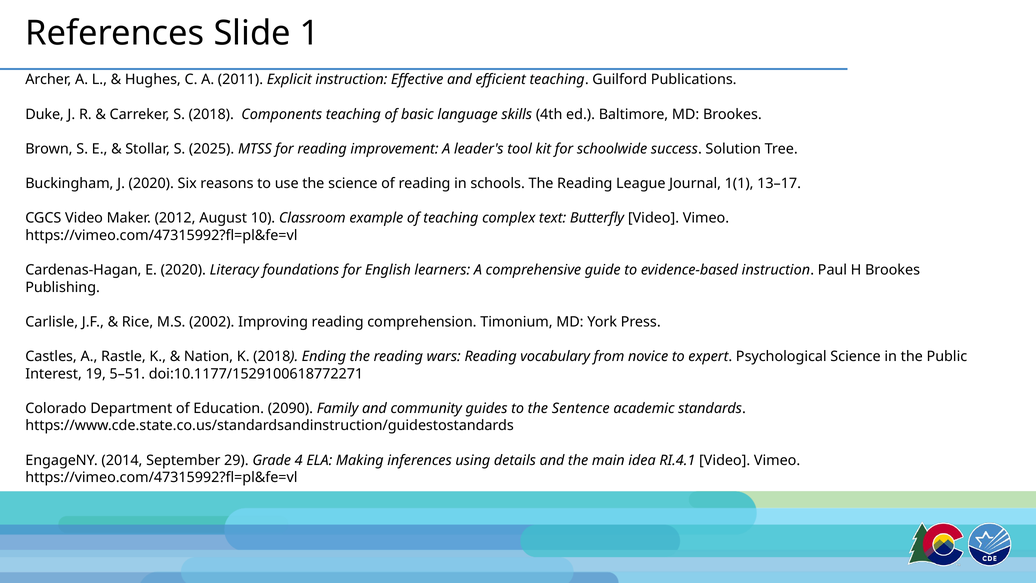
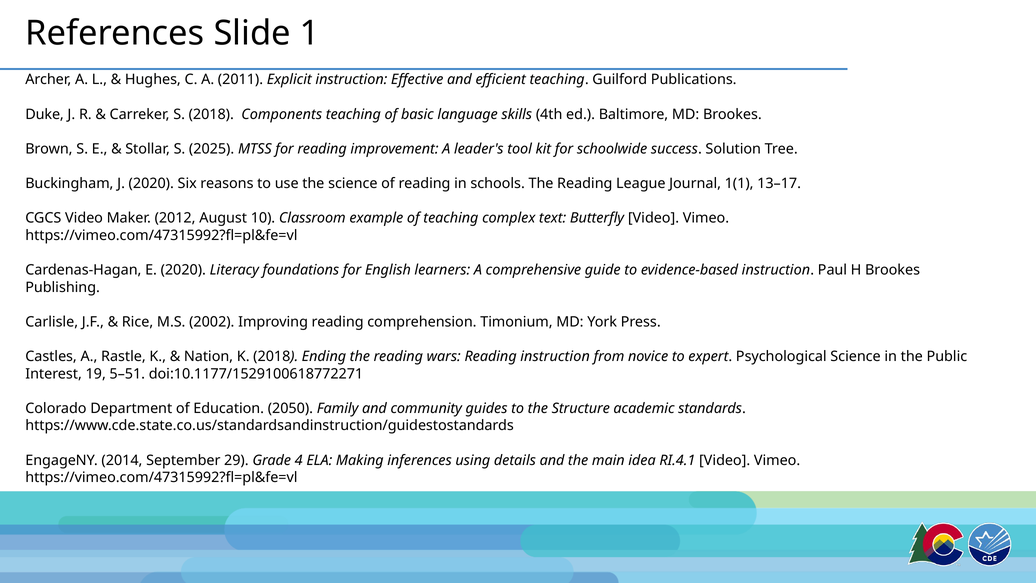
Reading vocabulary: vocabulary -> instruction
2090: 2090 -> 2050
Sentence: Sentence -> Structure
